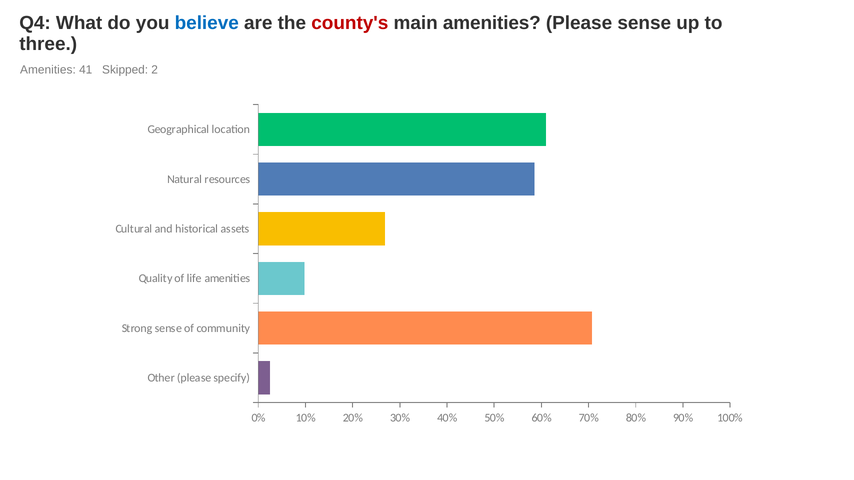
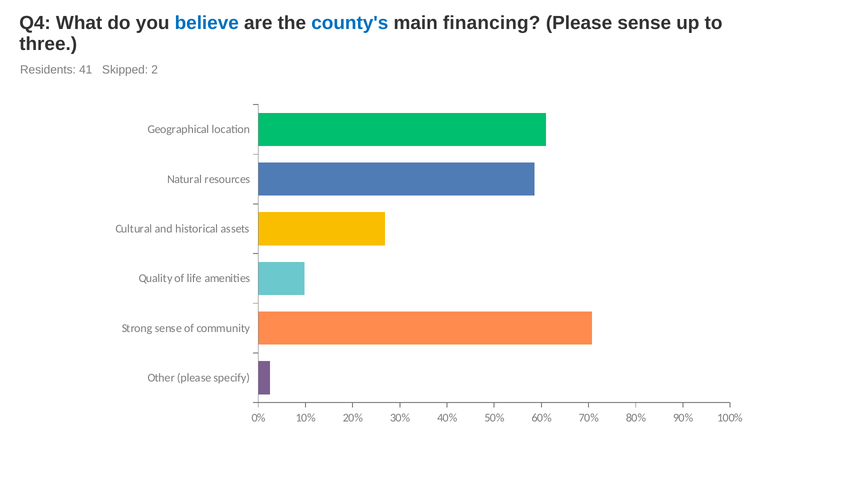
county's colour: red -> blue
main amenities: amenities -> financing
Amenities at (48, 70): Amenities -> Residents
